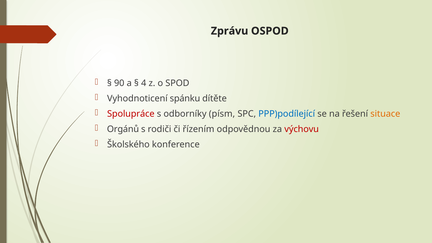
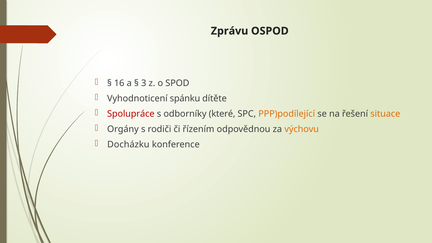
90: 90 -> 16
4: 4 -> 3
písm: písm -> které
PPP)podílející colour: blue -> orange
Orgánů: Orgánů -> Orgány
výchovu colour: red -> orange
Školského: Školského -> Docházku
